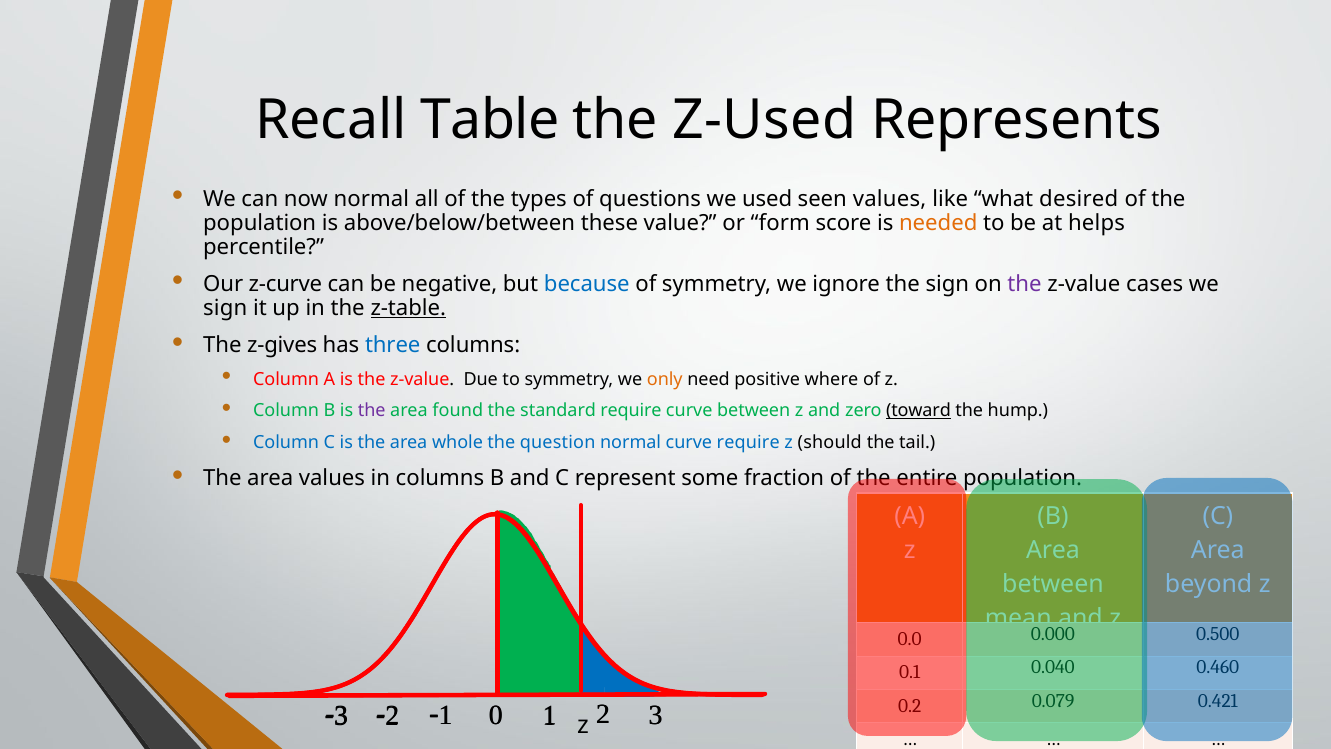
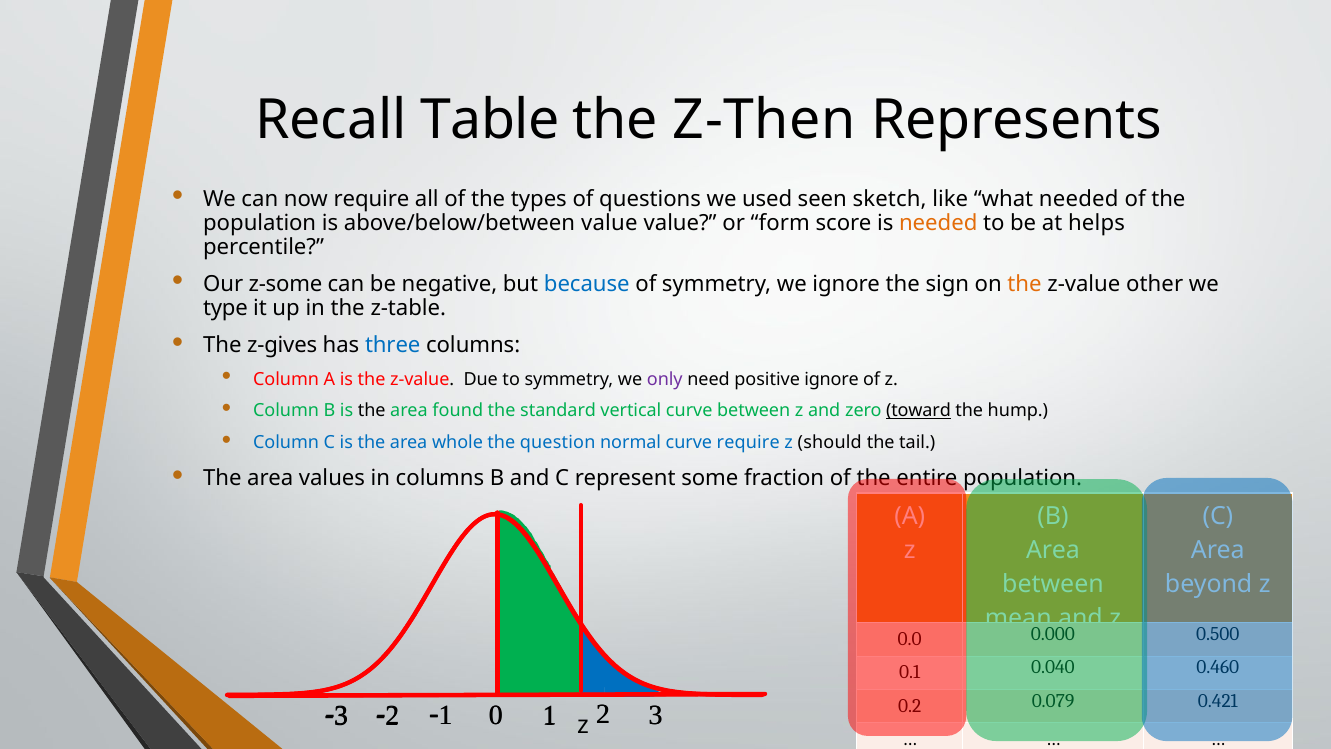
Z-Used: Z-Used -> Z-Then
now normal: normal -> require
seen values: values -> sketch
what desired: desired -> needed
above/below/between these: these -> value
z-curve: z-curve -> z-some
the at (1025, 284) colour: purple -> orange
cases: cases -> other
sign at (225, 308): sign -> type
z-table underline: present -> none
only colour: orange -> purple
positive where: where -> ignore
the at (372, 411) colour: purple -> black
standard require: require -> vertical
